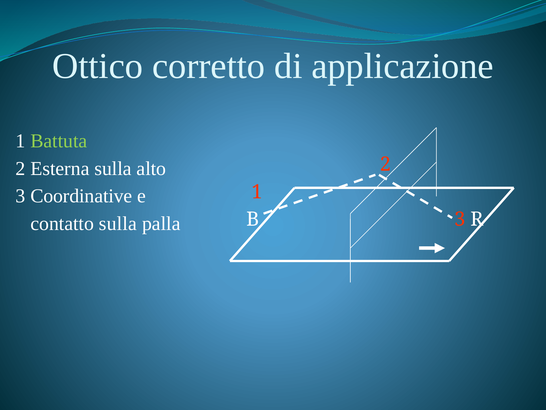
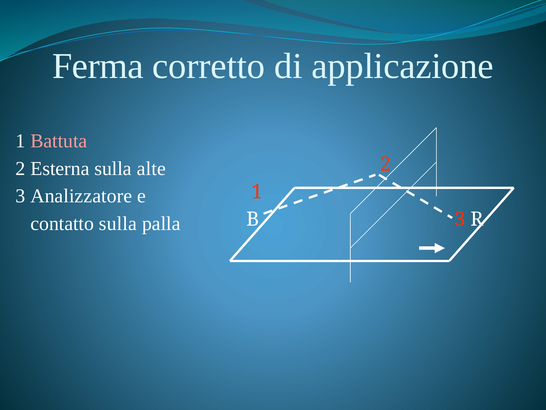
Ottico: Ottico -> Ferma
Battuta colour: light green -> pink
alto: alto -> alte
Coordinative: Coordinative -> Analizzatore
